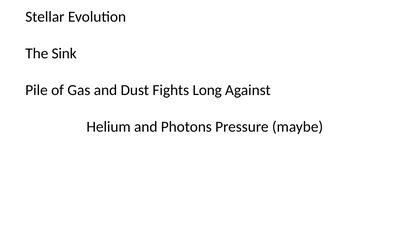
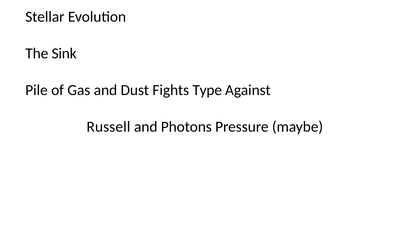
Long: Long -> Type
Helium: Helium -> Russell
